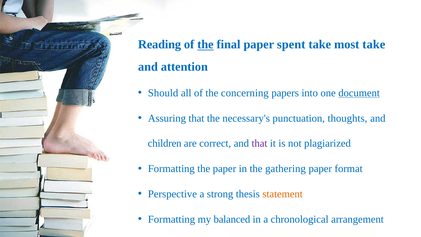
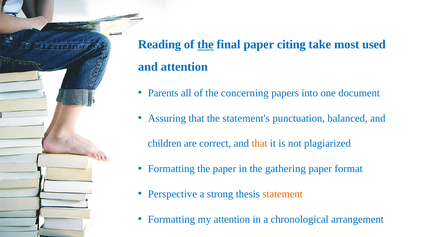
spent: spent -> citing
most take: take -> used
Should: Should -> Parents
document underline: present -> none
necessary's: necessary's -> statement's
thoughts: thoughts -> balanced
that at (259, 143) colour: purple -> orange
my balanced: balanced -> attention
